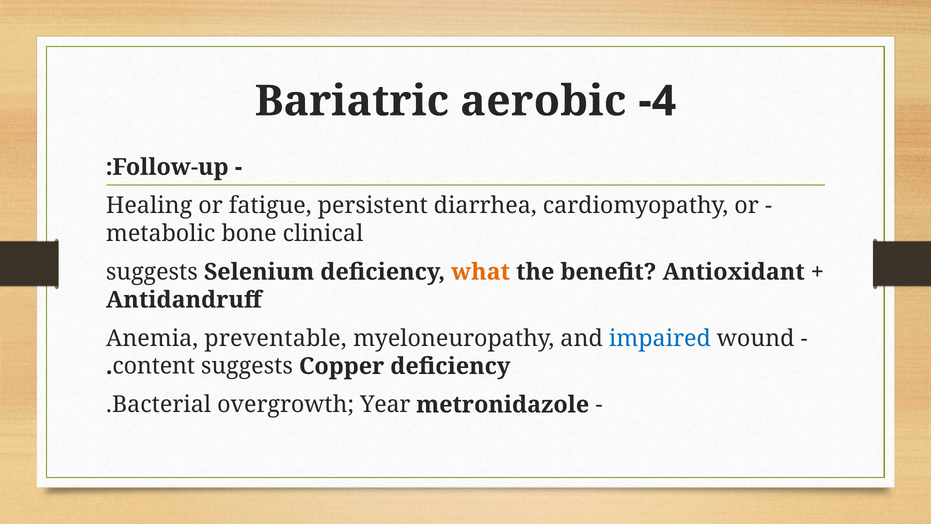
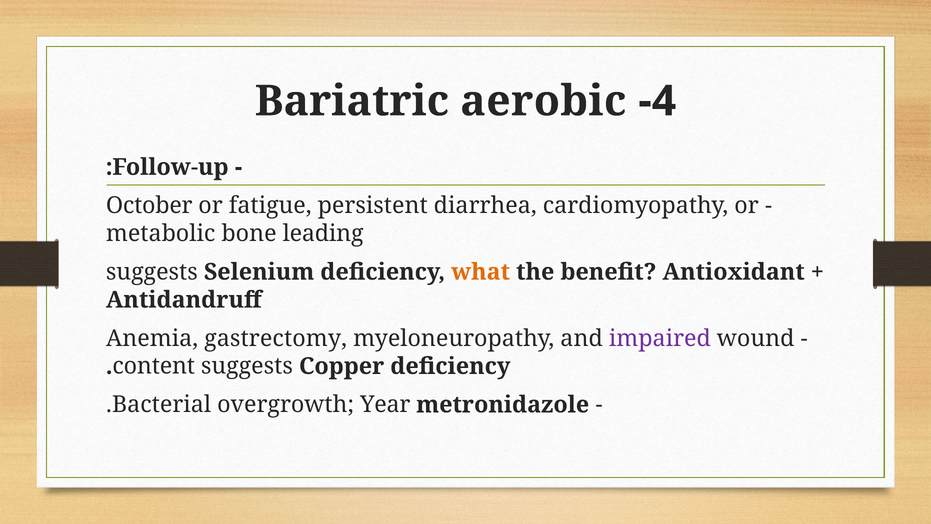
Healing: Healing -> October
clinical: clinical -> leading
preventable: preventable -> gastrectomy
impaired colour: blue -> purple
